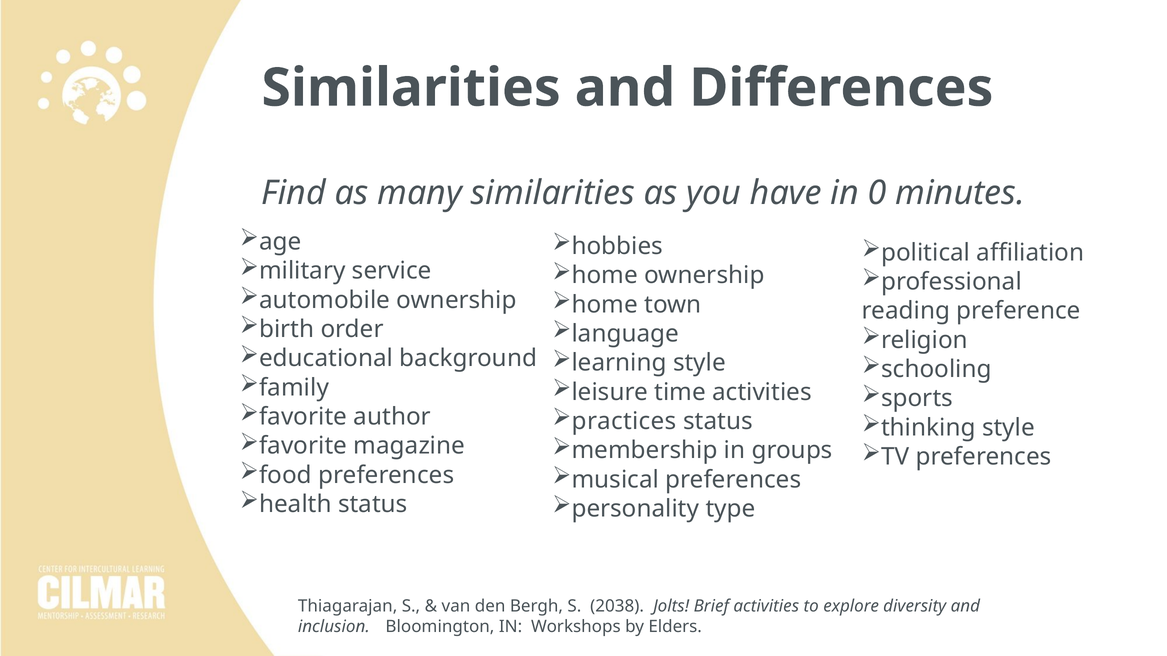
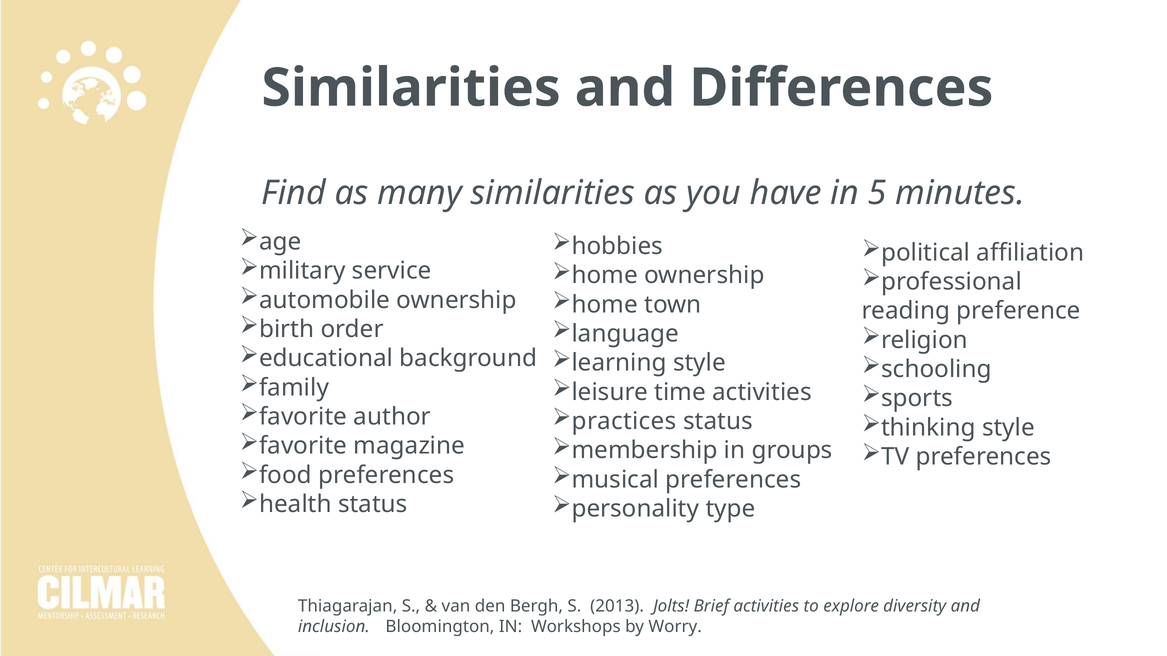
0: 0 -> 5
2038: 2038 -> 2013
Elders: Elders -> Worry
